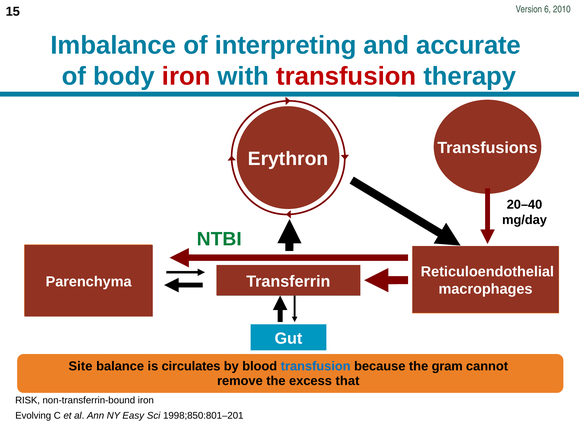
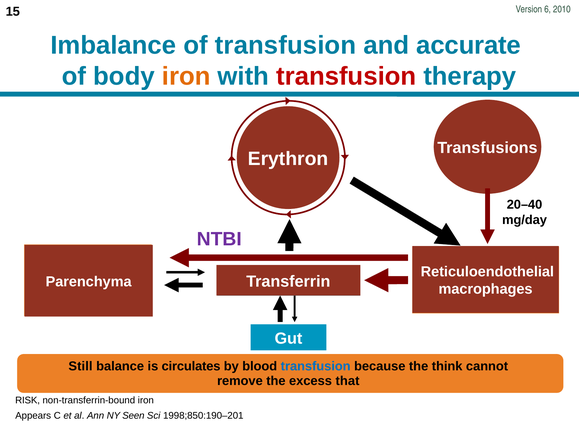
of interpreting: interpreting -> transfusion
iron at (186, 76) colour: red -> orange
NTBI colour: green -> purple
Site: Site -> Still
gram: gram -> think
Evolving: Evolving -> Appears
Easy: Easy -> Seen
1998;850:801–201: 1998;850:801–201 -> 1998;850:190–201
